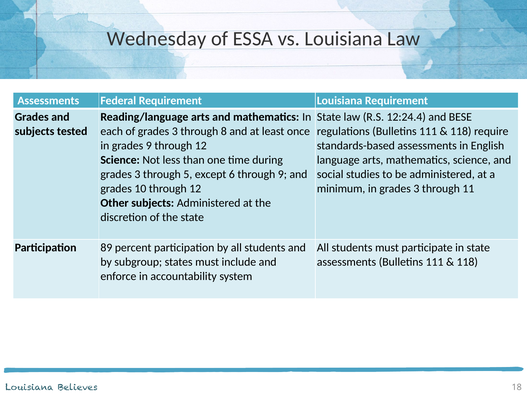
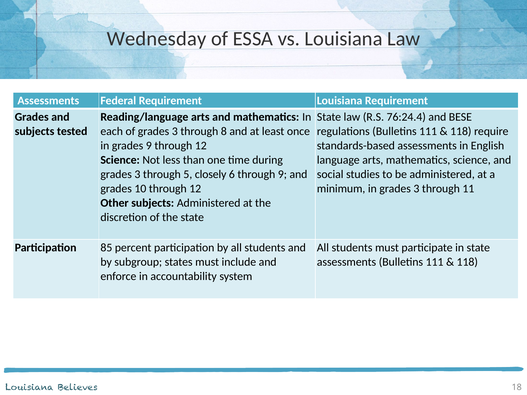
12:24.4: 12:24.4 -> 76:24.4
except: except -> closely
89: 89 -> 85
